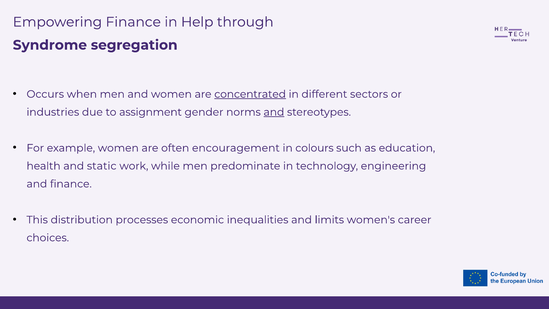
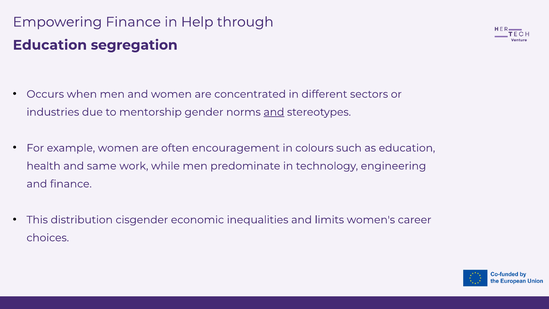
Syndrome at (50, 45): Syndrome -> Education
concentrated underline: present -> none
assignment: assignment -> mentorship
static: static -> same
processes: processes -> cisgender
